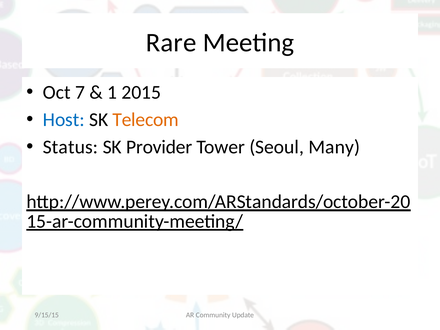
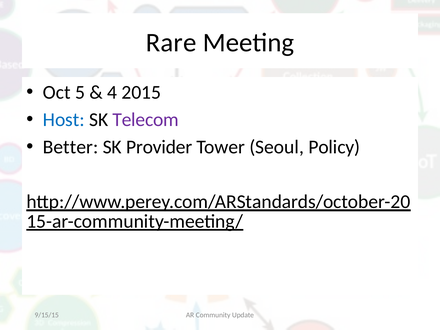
7: 7 -> 5
1: 1 -> 4
Telecom colour: orange -> purple
Status: Status -> Better
Many: Many -> Policy
